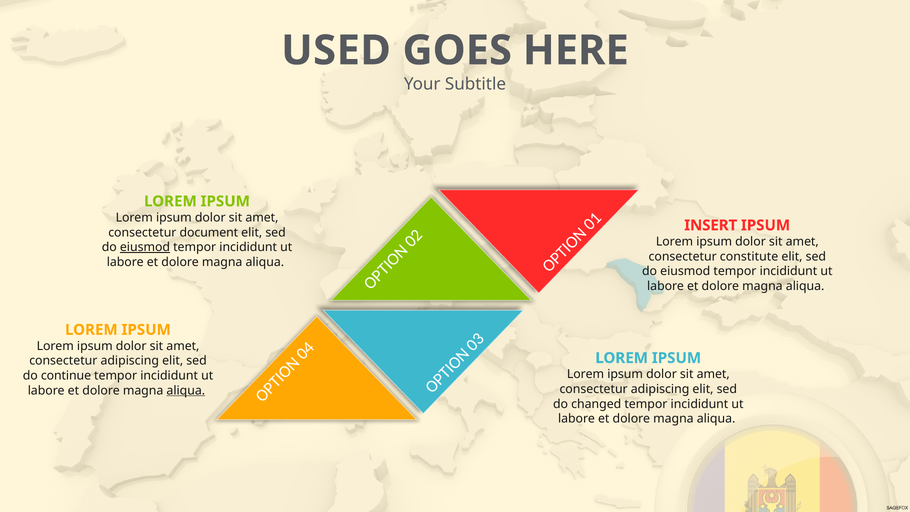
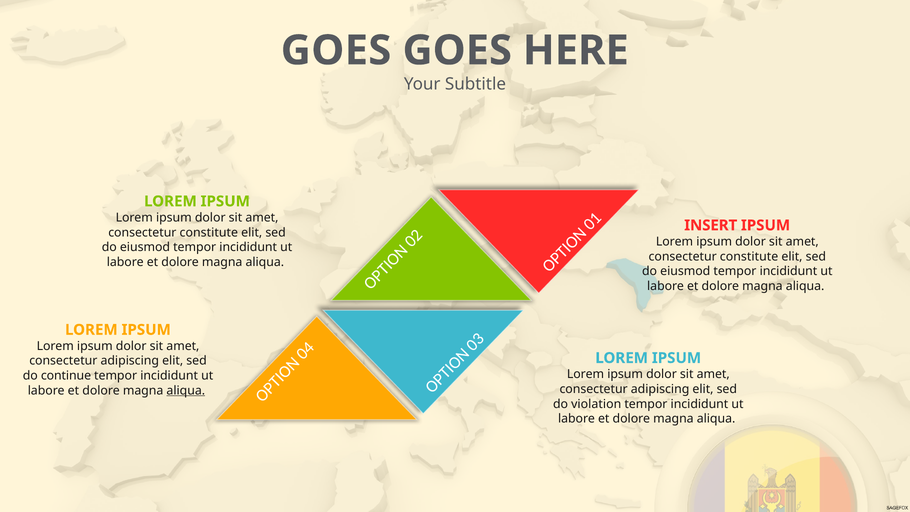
USED at (336, 51): USED -> GOES
document at (209, 232): document -> constitute
eiusmod at (145, 247) underline: present -> none
changed: changed -> violation
